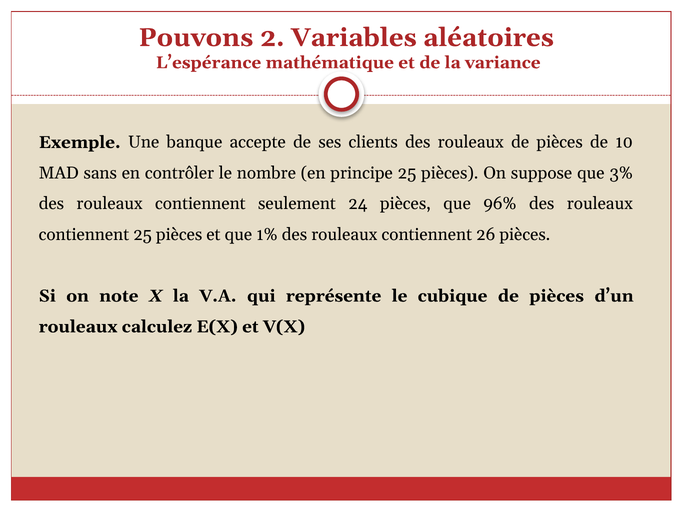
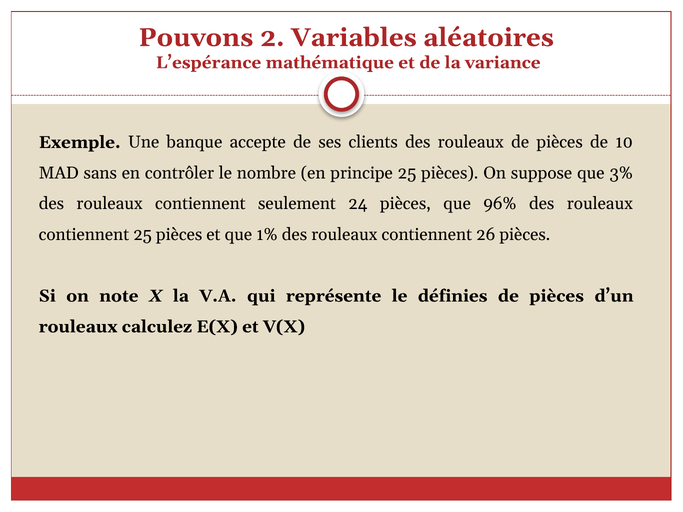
cubique: cubique -> définies
